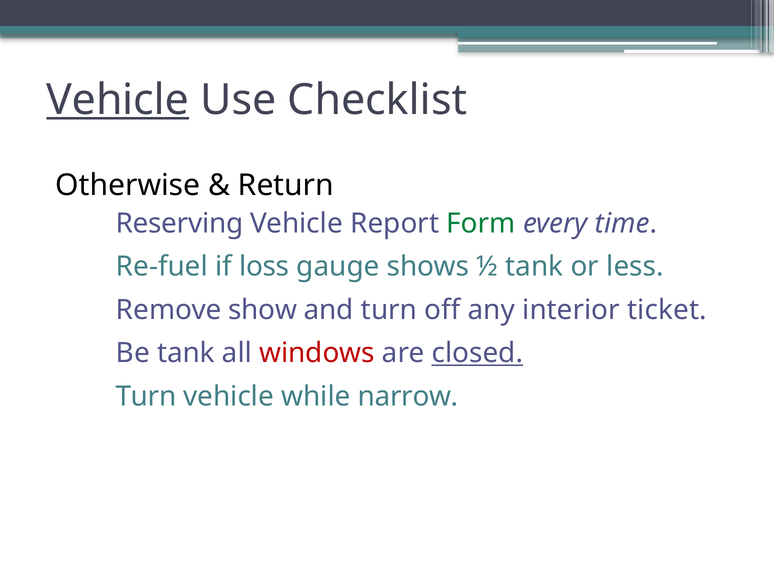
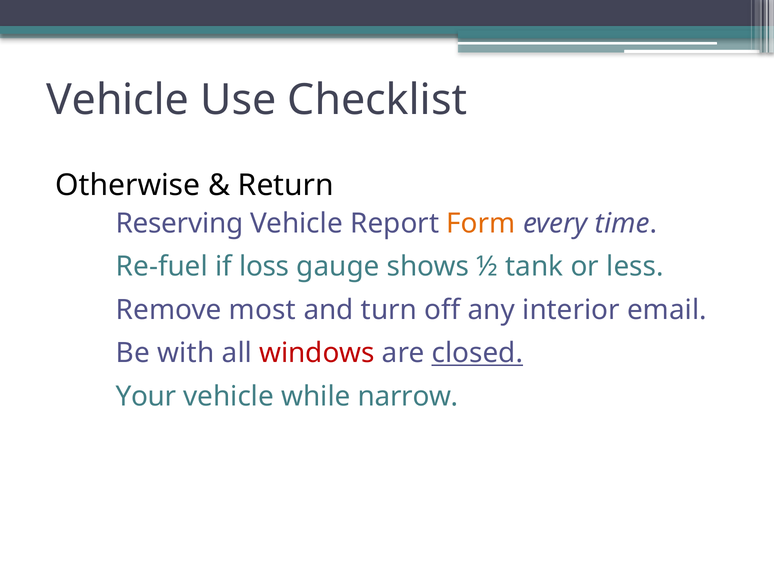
Vehicle at (118, 100) underline: present -> none
Form colour: green -> orange
show: show -> most
ticket: ticket -> email
Be tank: tank -> with
Turn at (146, 396): Turn -> Your
